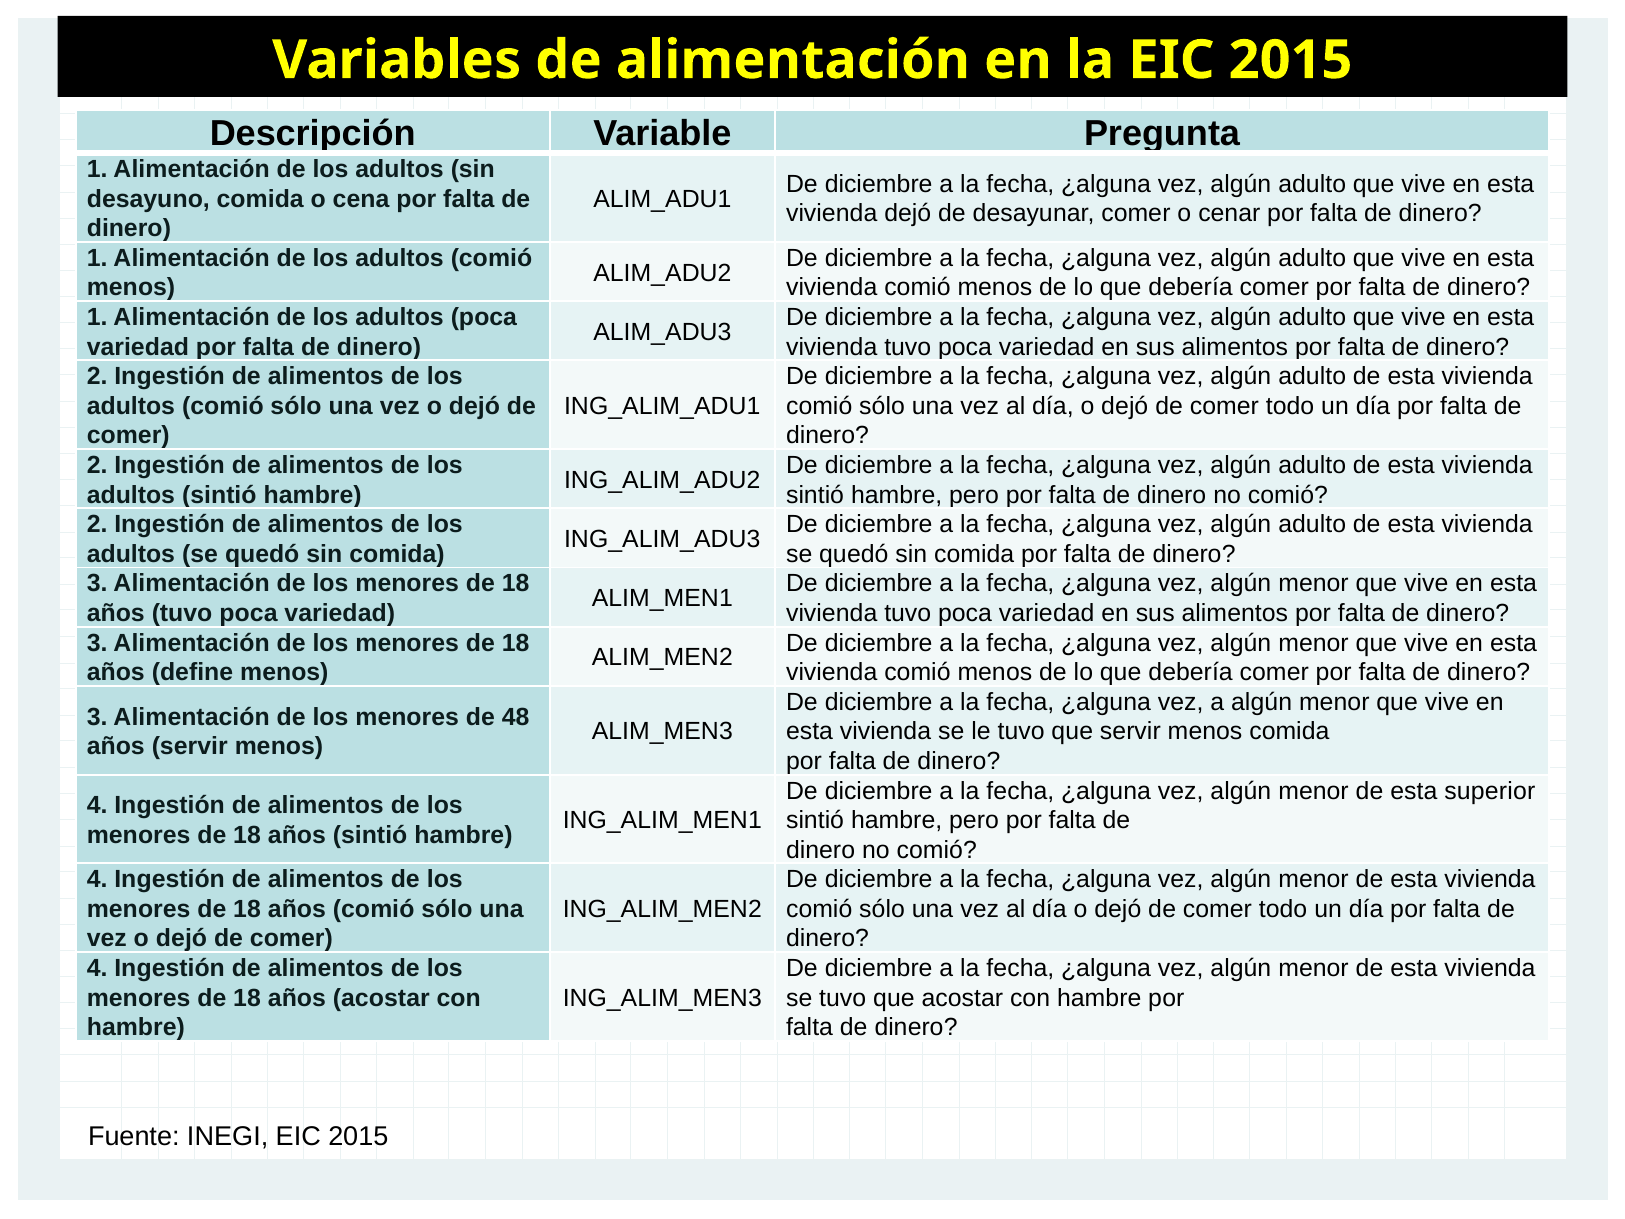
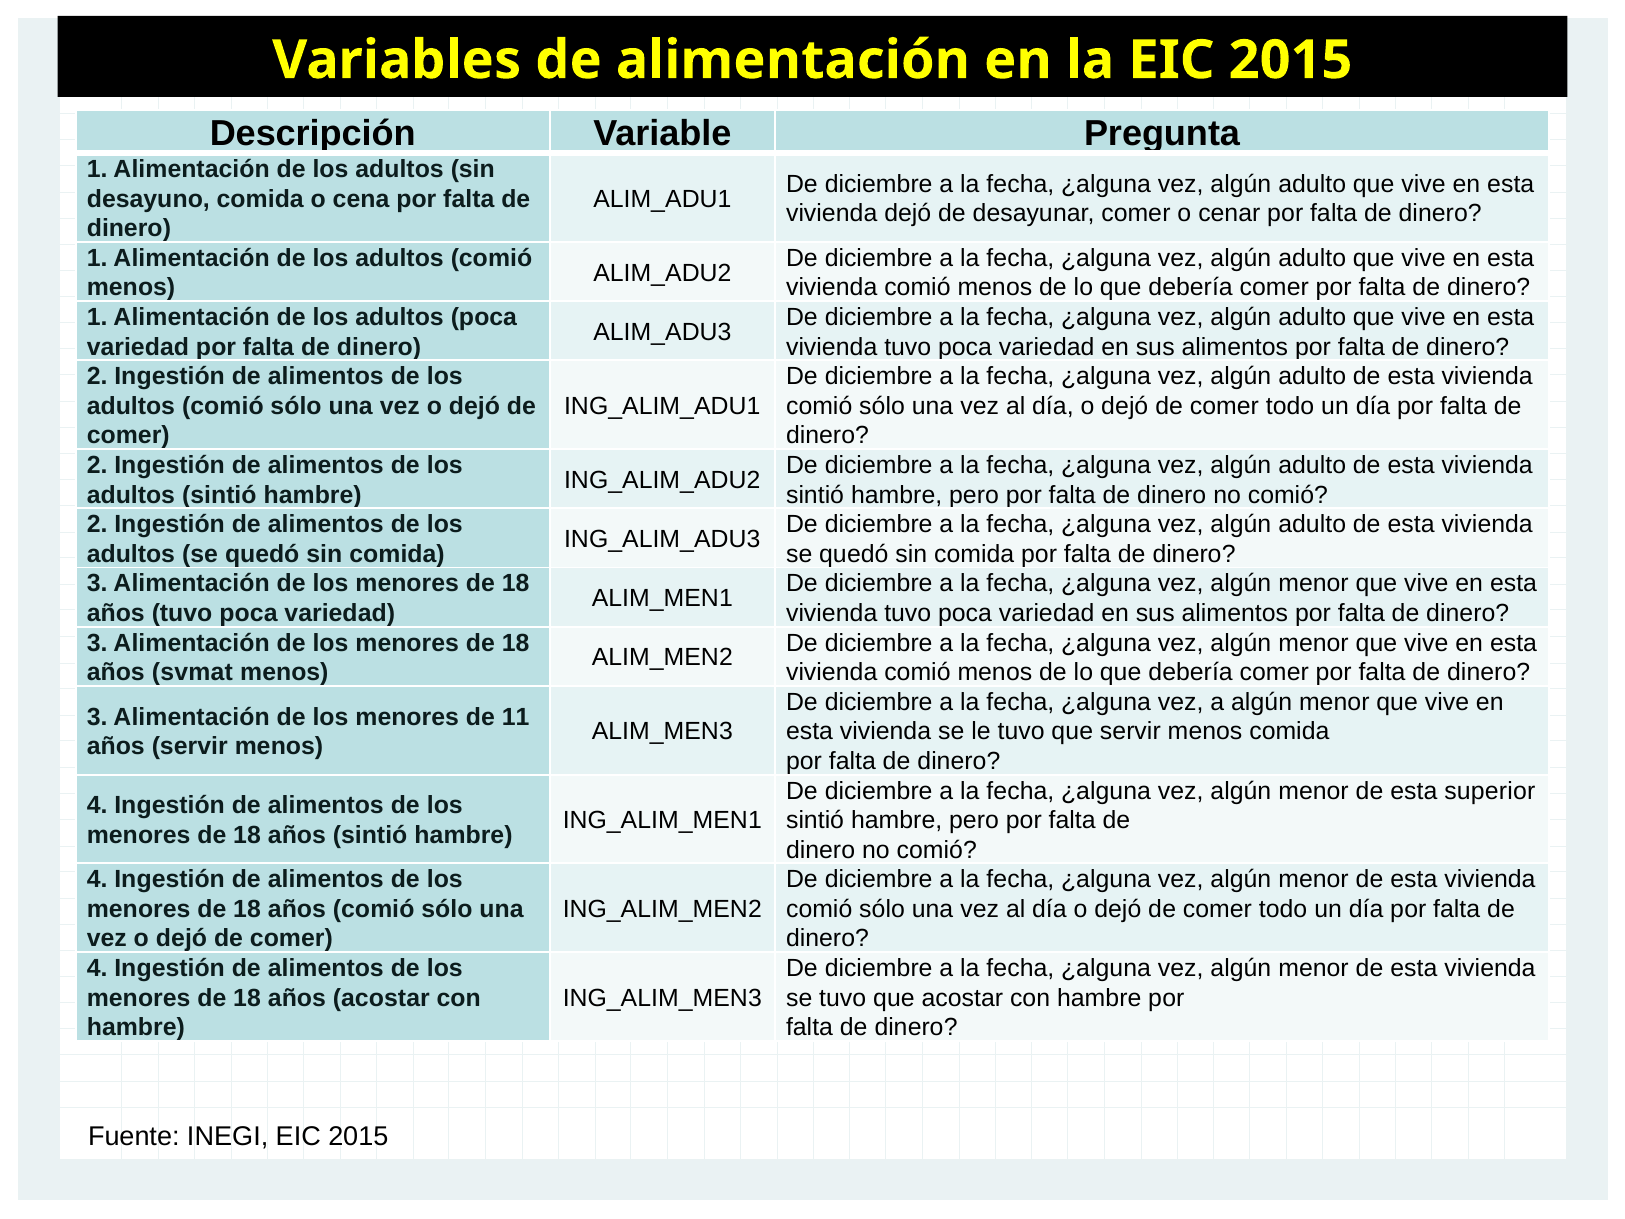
define: define -> svmat
48: 48 -> 11
